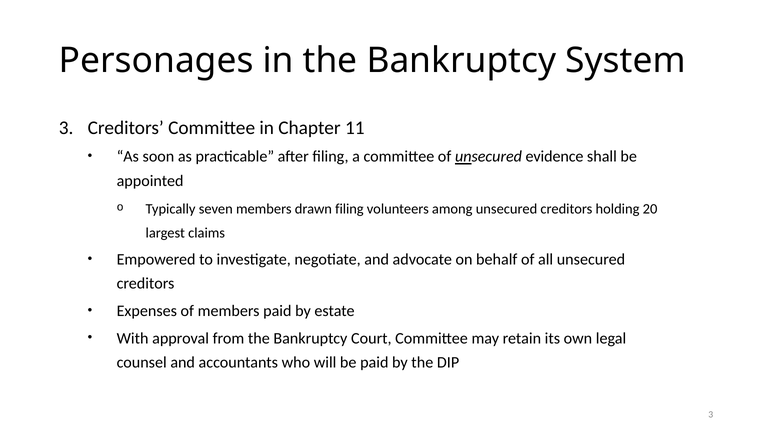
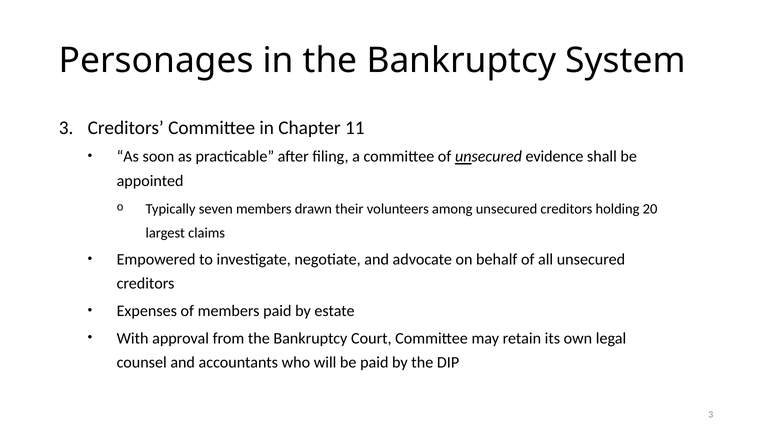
drawn filing: filing -> their
